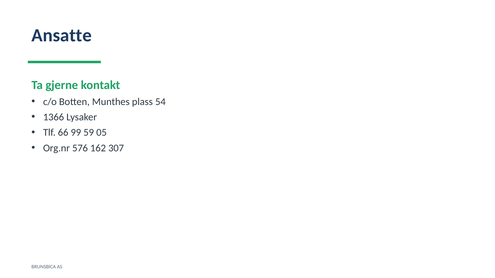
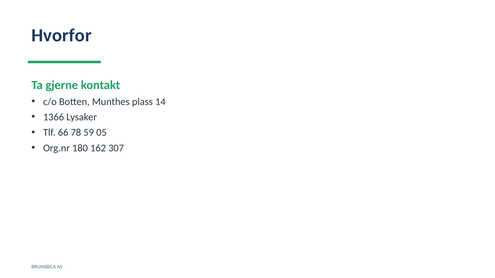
Ansatte: Ansatte -> Hvorfor
54: 54 -> 14
99: 99 -> 78
576: 576 -> 180
